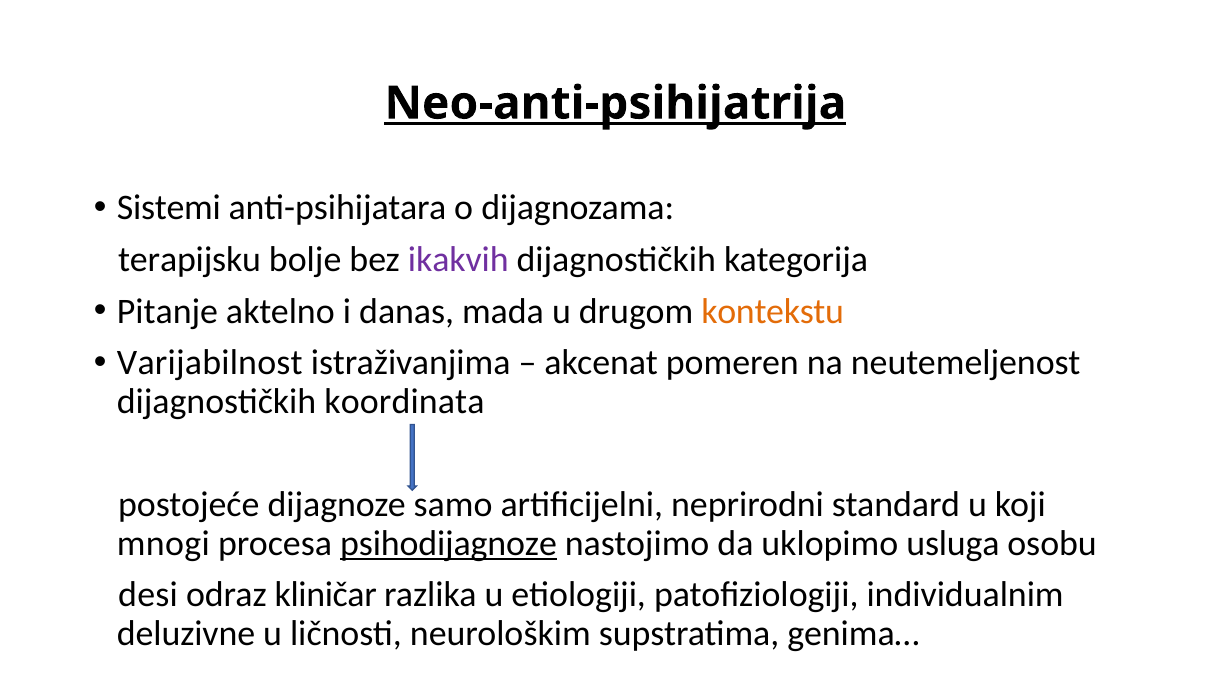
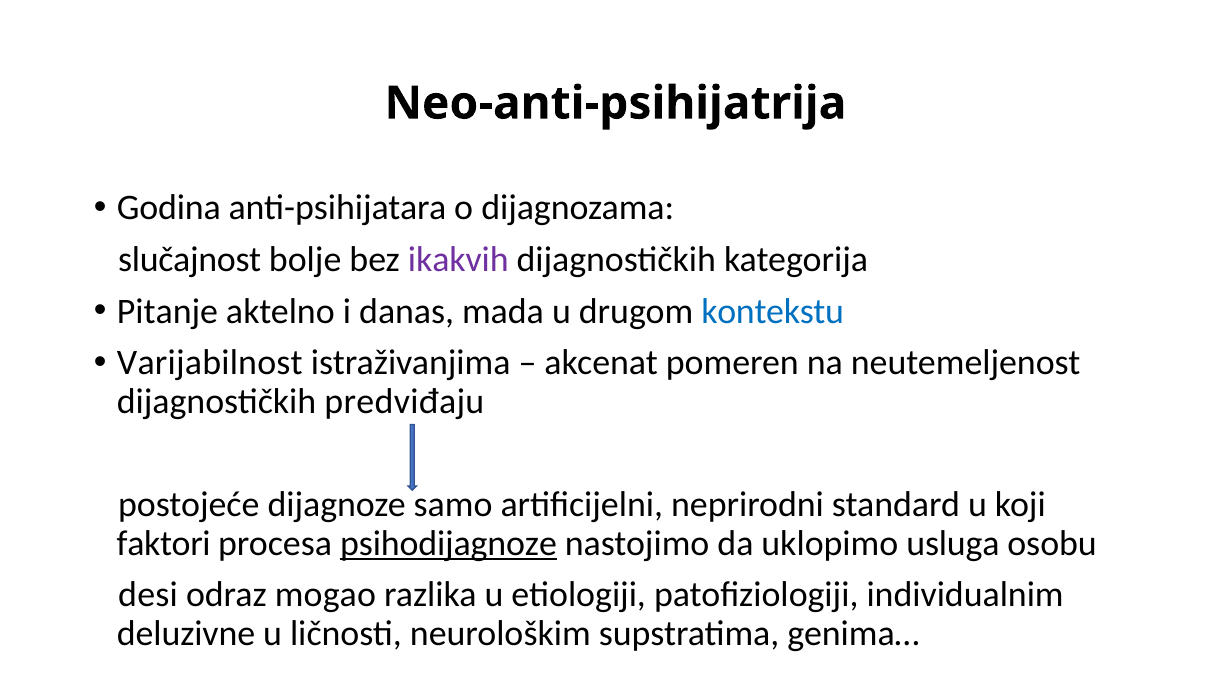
Neo-anti-psihijatrija underline: present -> none
Sistemi: Sistemi -> Godina
terapijsku: terapijsku -> slučajnost
kontekstu colour: orange -> blue
koordinata: koordinata -> predviđaju
mnogi: mnogi -> faktori
kliničar: kliničar -> mogao
